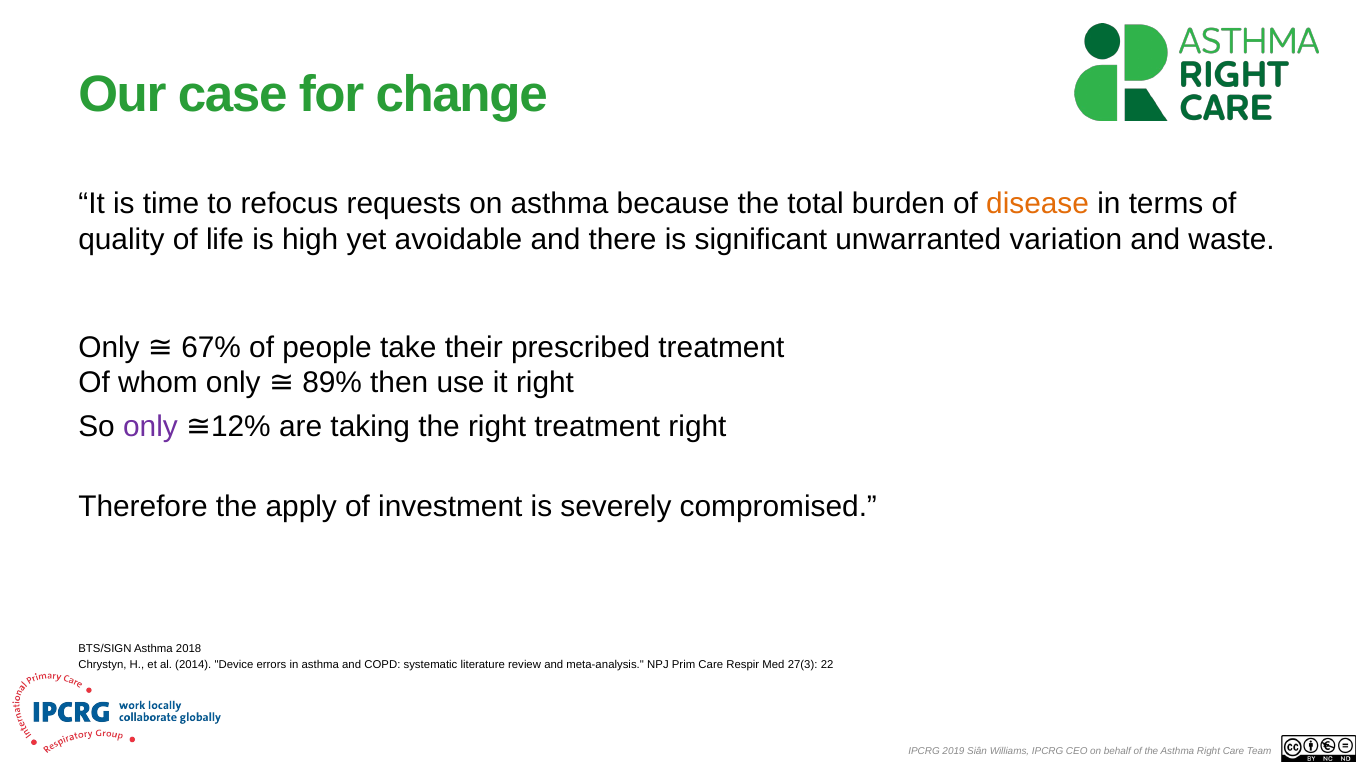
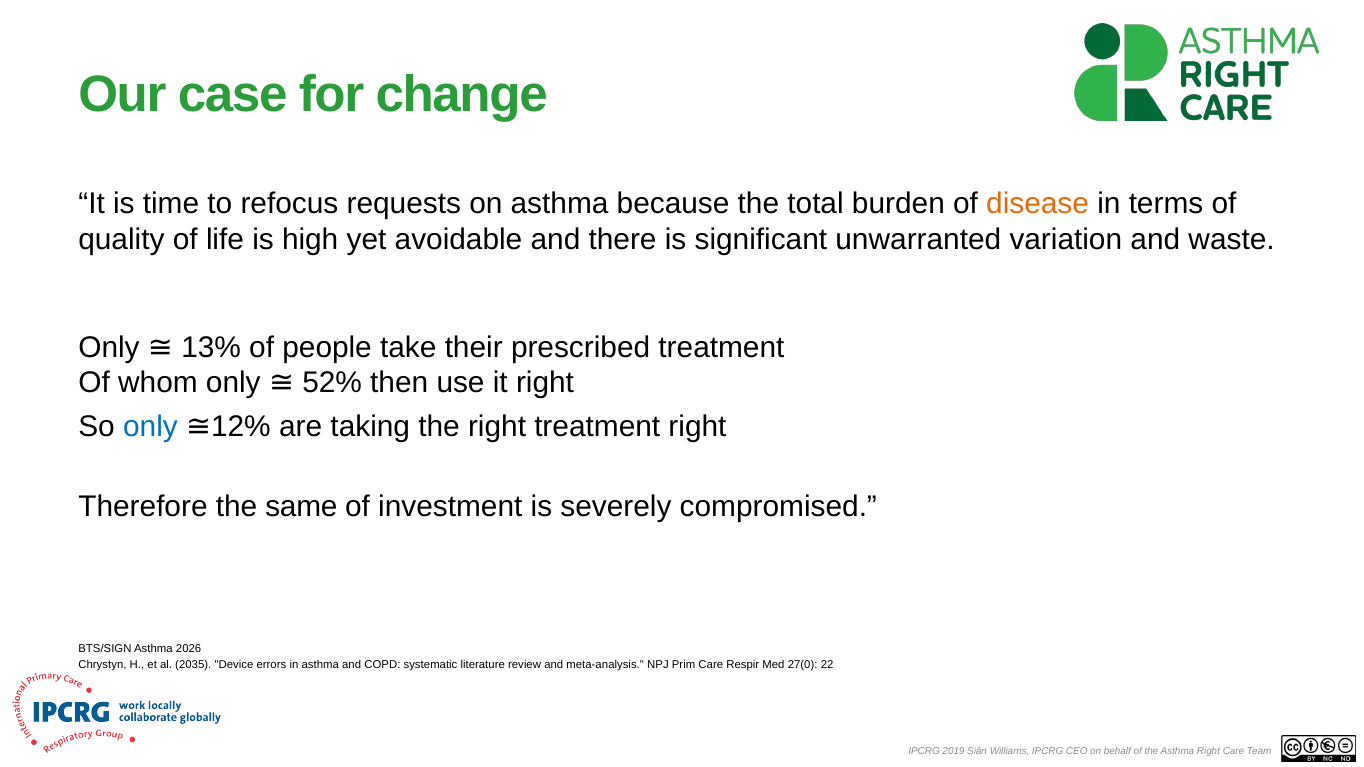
67%: 67% -> 13%
89%: 89% -> 52%
only at (150, 427) colour: purple -> blue
apply: apply -> same
2018: 2018 -> 2026
2014: 2014 -> 2035
27(3: 27(3 -> 27(0
